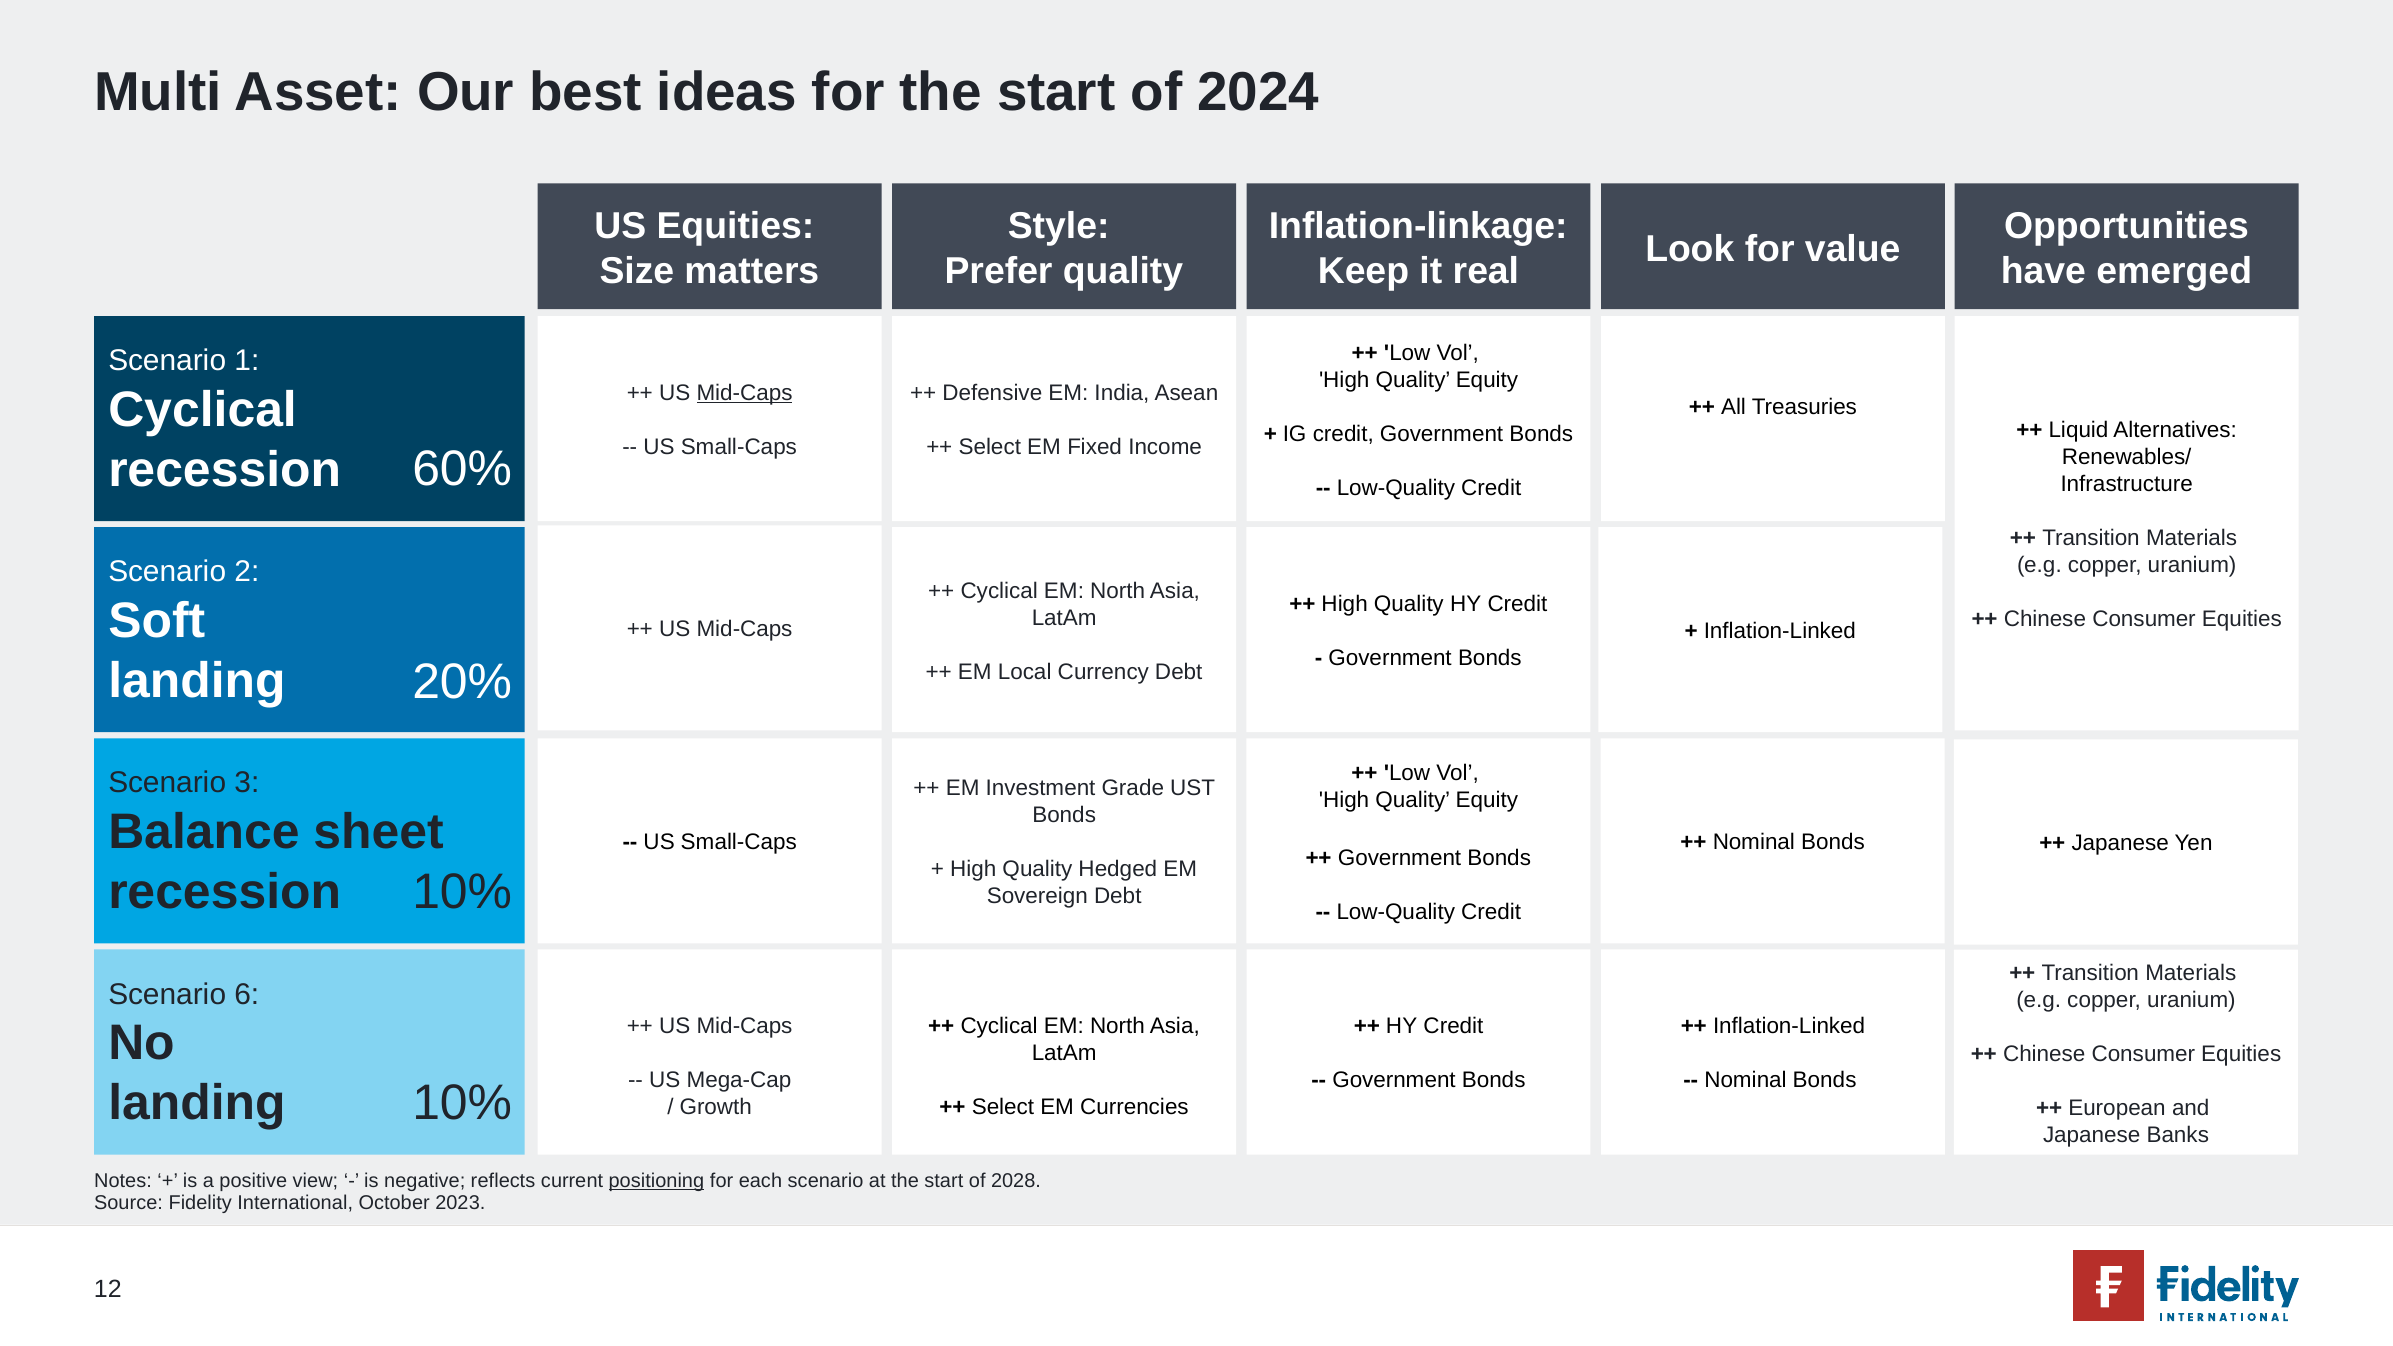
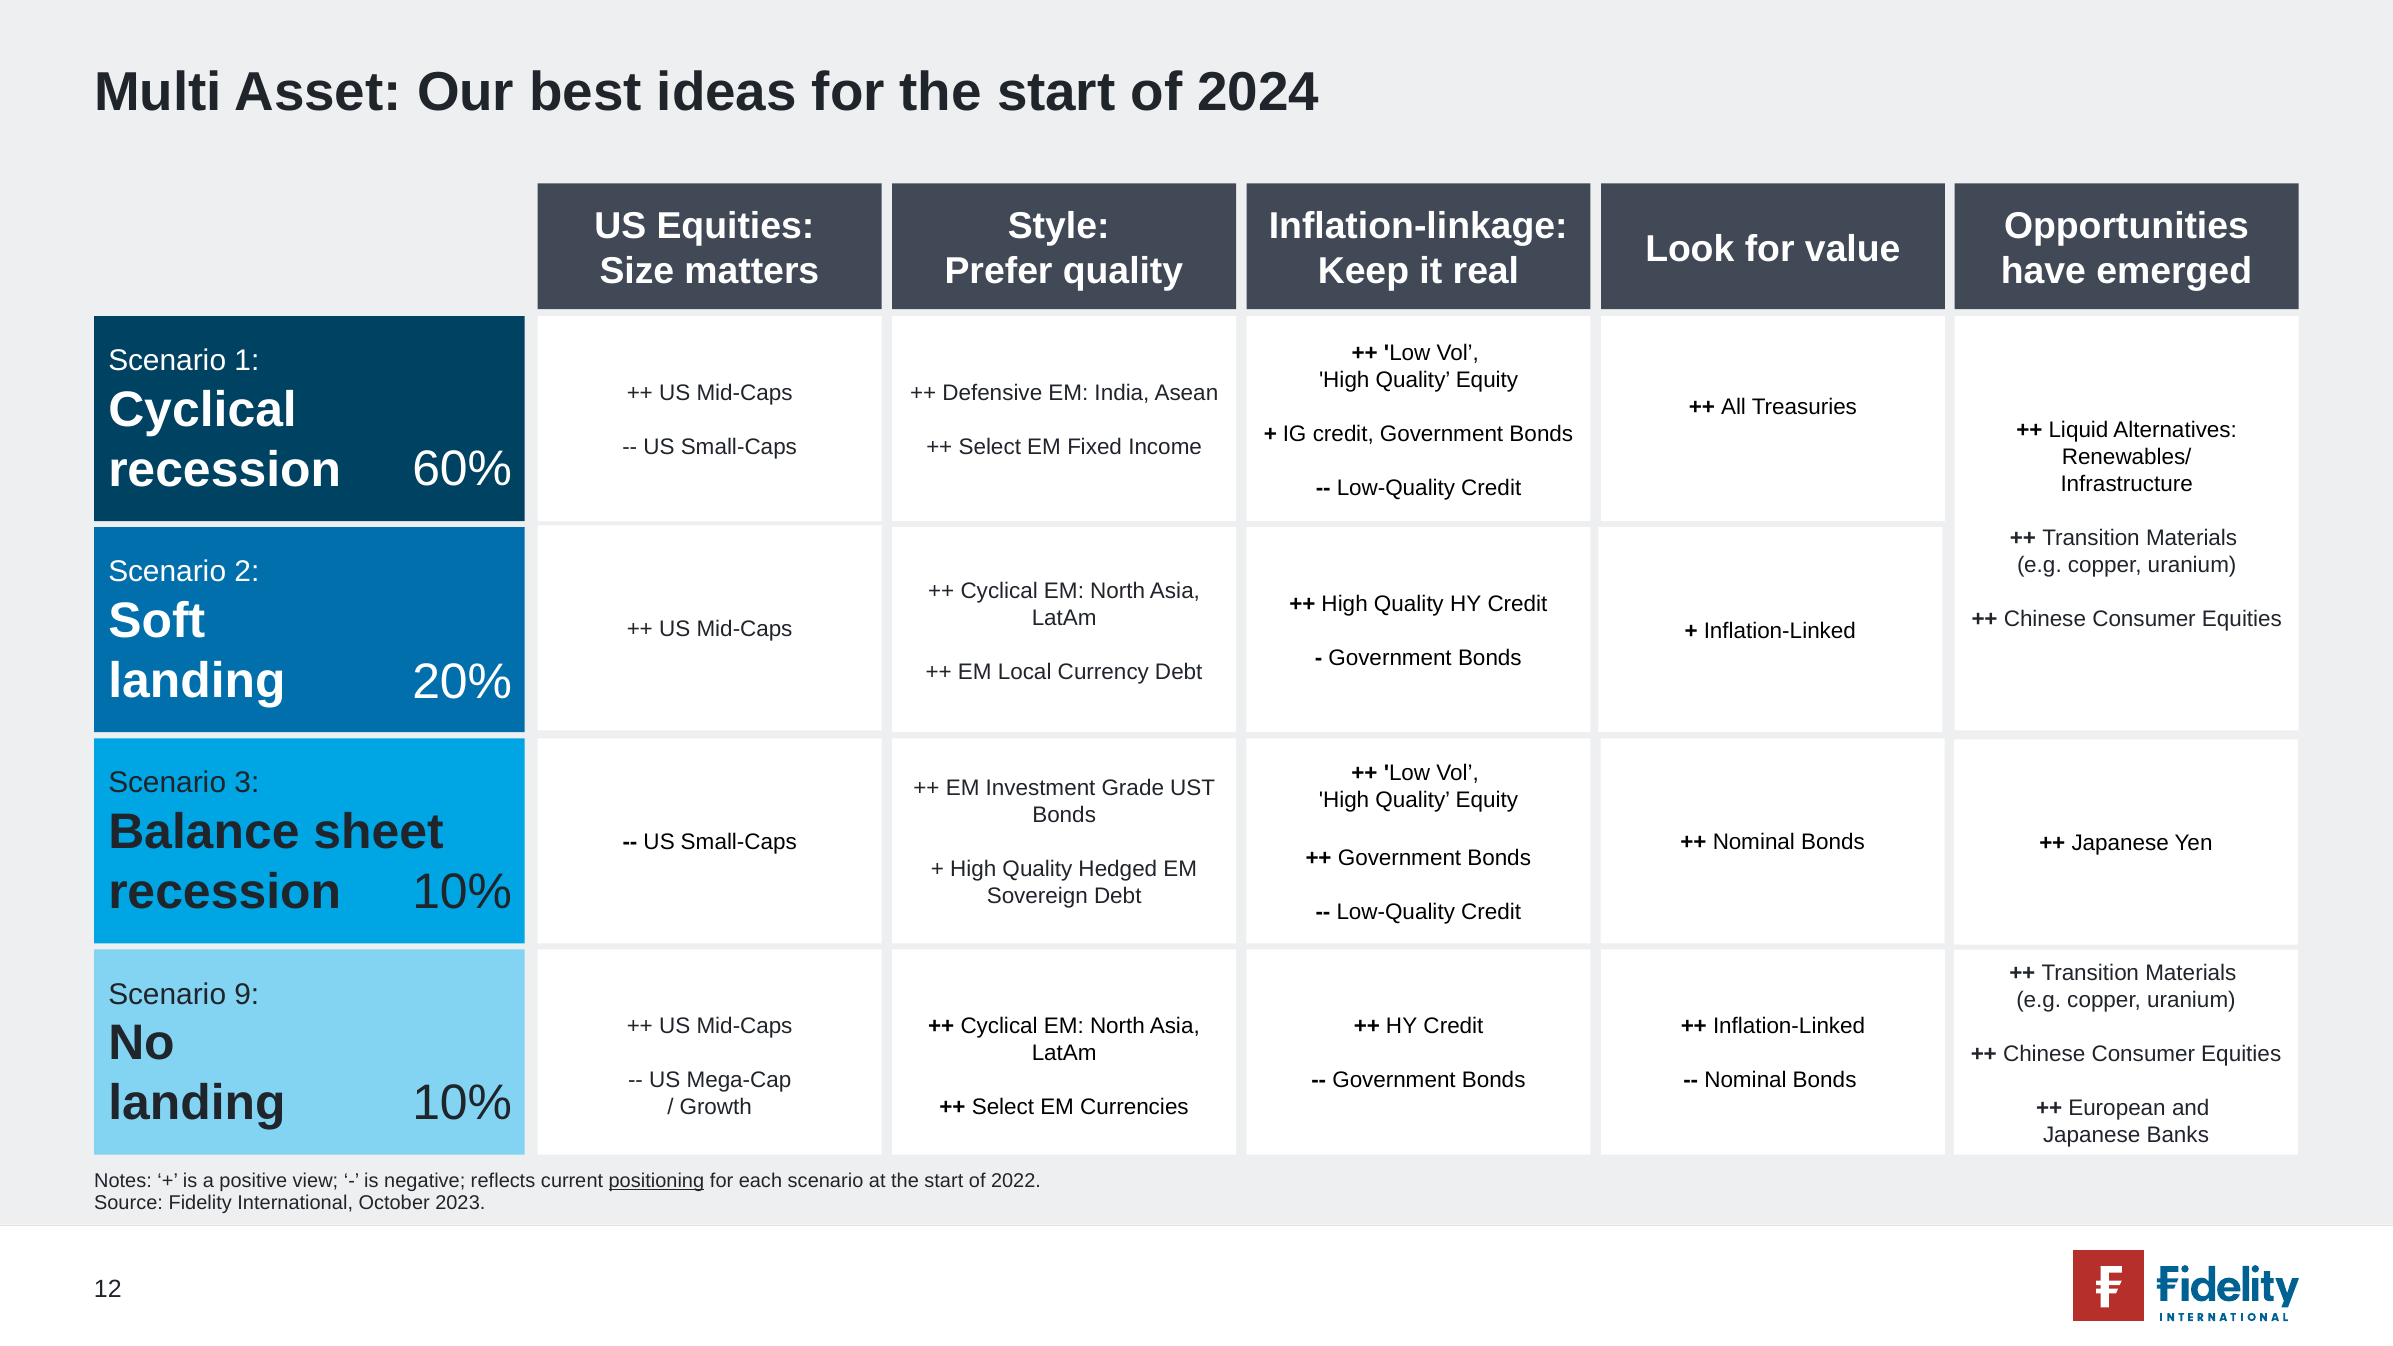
Mid-Caps at (745, 393) underline: present -> none
6: 6 -> 9
2028: 2028 -> 2022
